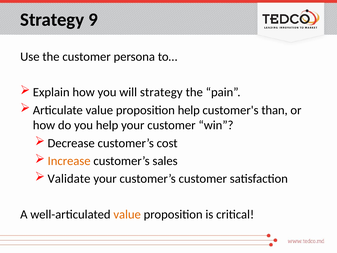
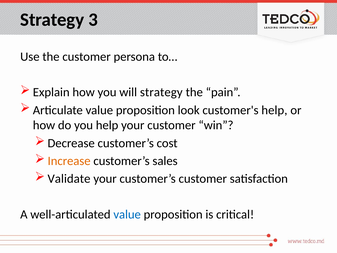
9: 9 -> 3
proposition help: help -> look
customer's than: than -> help
value at (127, 214) colour: orange -> blue
